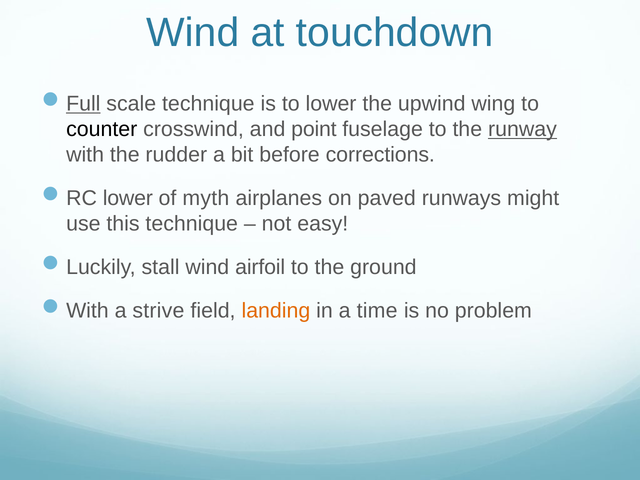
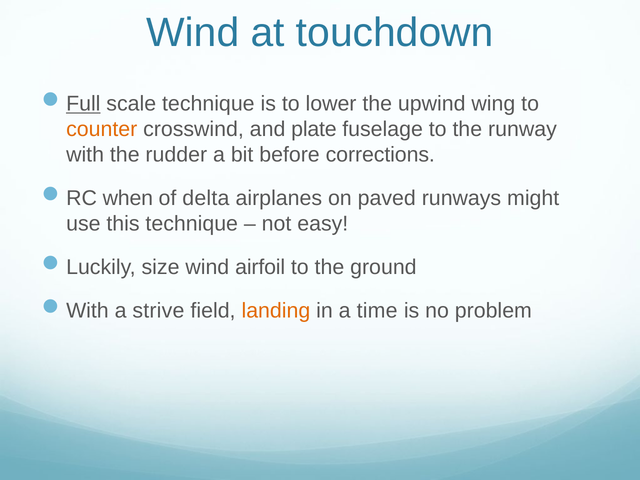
counter colour: black -> orange
point: point -> plate
runway underline: present -> none
RC lower: lower -> when
myth: myth -> delta
stall: stall -> size
